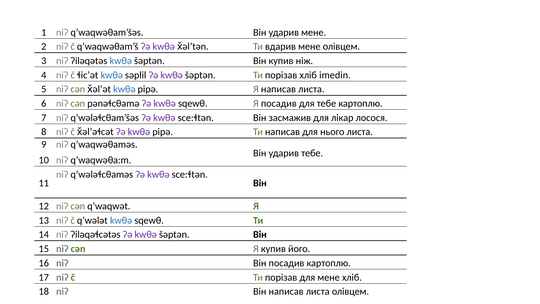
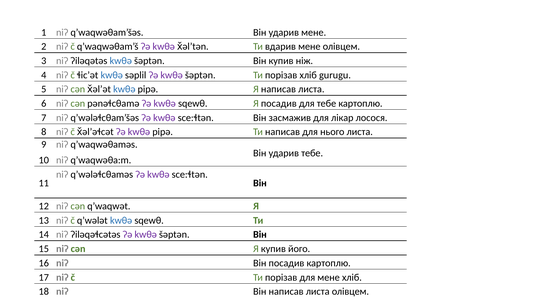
imedin: imedin -> gurugu
